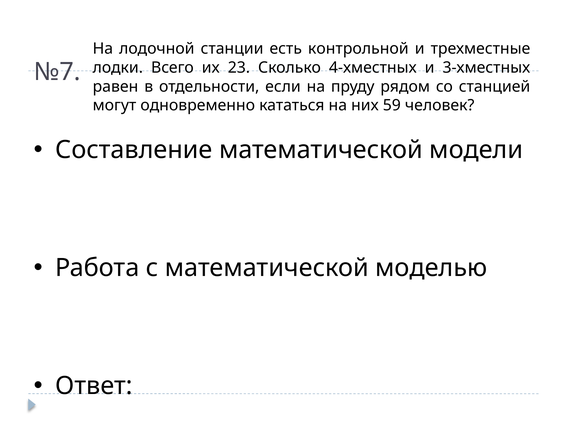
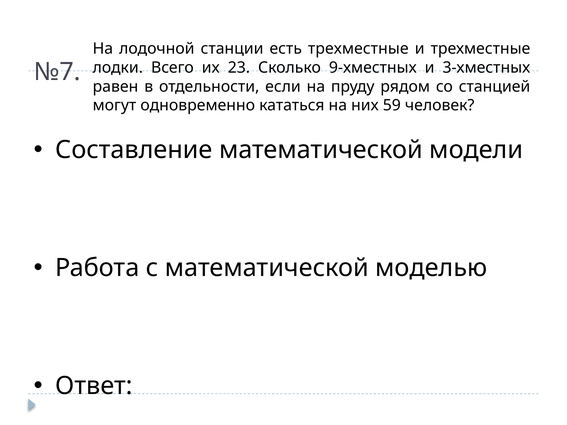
есть контрольной: контрольной -> трехместные
4-хместных: 4-хместных -> 9-хместных
